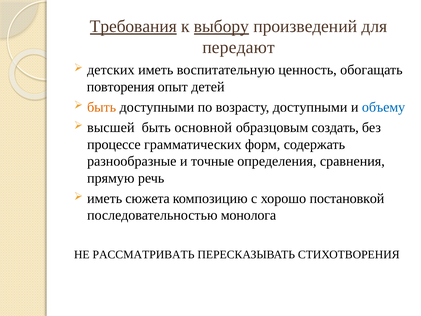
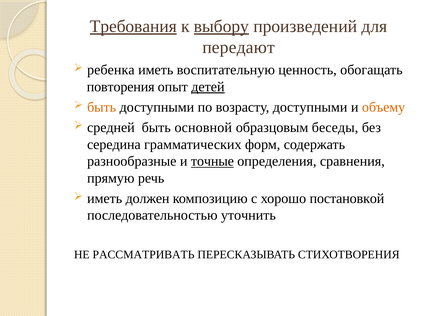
детских: детских -> ребенка
детей underline: none -> present
объему colour: blue -> orange
высшей: высшей -> средней
создать: создать -> беседы
процессе: процессе -> середина
точные underline: none -> present
сюжета: сюжета -> должен
монолога: монолога -> уточнить
